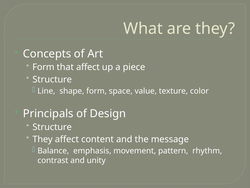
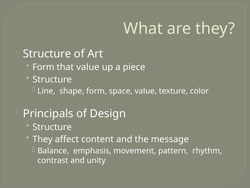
Concepts at (47, 54): Concepts -> Structure
that affect: affect -> value
